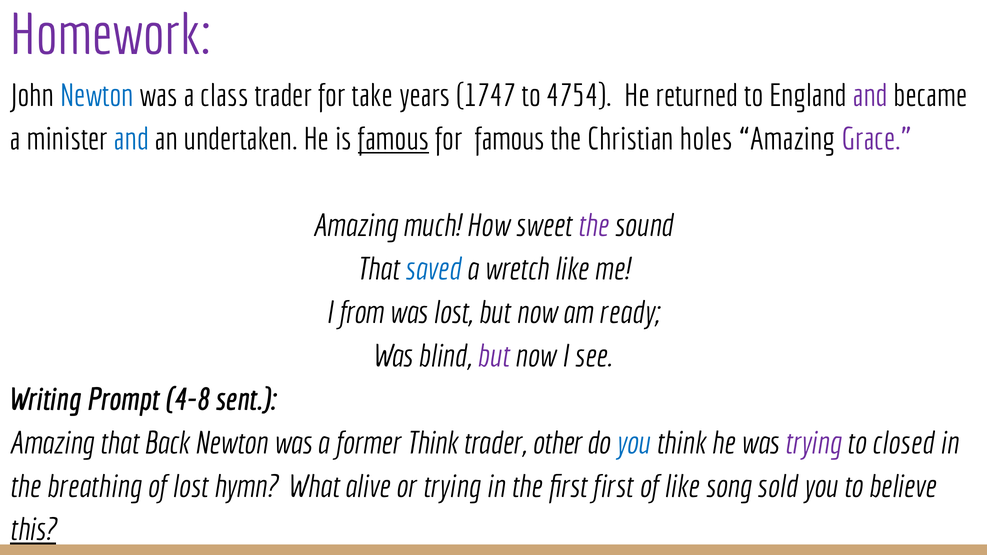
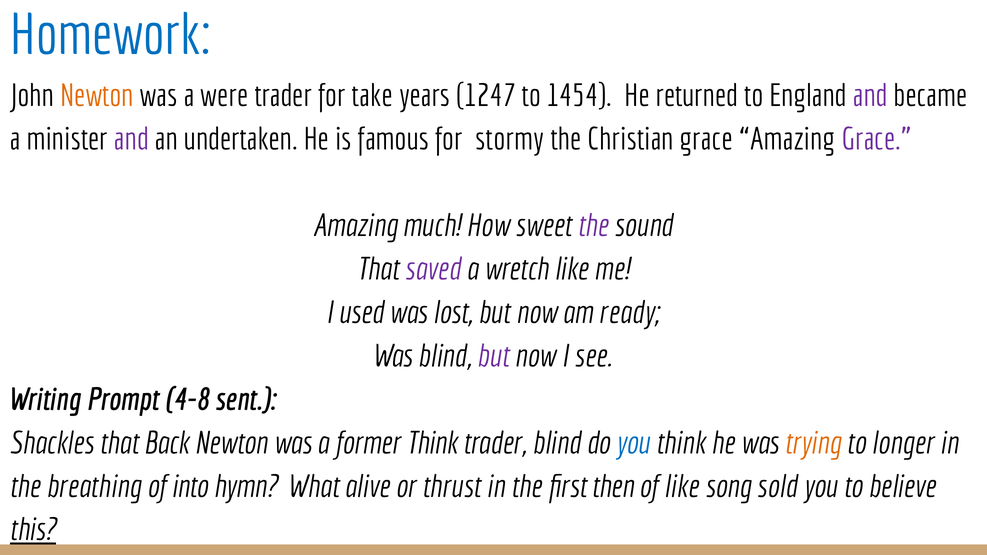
Homework colour: purple -> blue
Newton at (97, 96) colour: blue -> orange
class: class -> were
1747: 1747 -> 1247
4754: 4754 -> 1454
and at (131, 139) colour: blue -> purple
famous at (394, 139) underline: present -> none
for famous: famous -> stormy
Christian holes: holes -> grace
saved colour: blue -> purple
from: from -> used
Amazing at (52, 443): Amazing -> Shackles
trader other: other -> blind
trying at (813, 443) colour: purple -> orange
closed: closed -> longer
of lost: lost -> into
or trying: trying -> thrust
first first: first -> then
